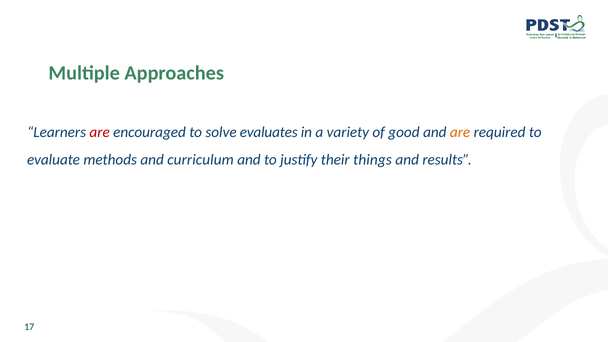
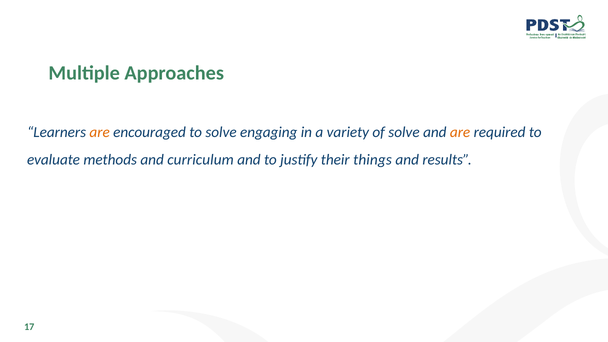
are at (100, 132) colour: red -> orange
evaluates: evaluates -> engaging
of good: good -> solve
